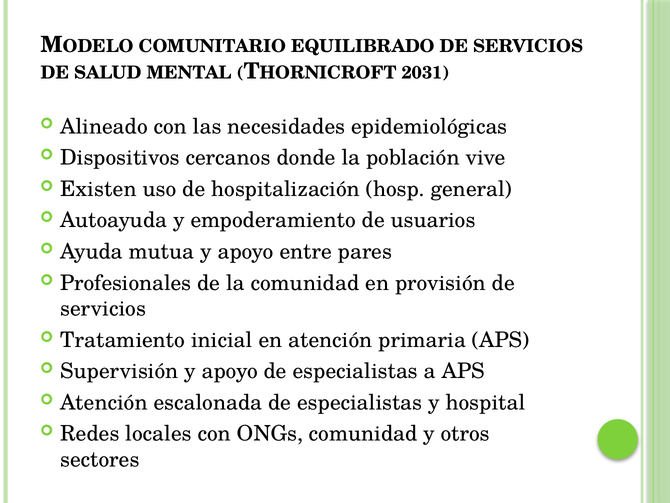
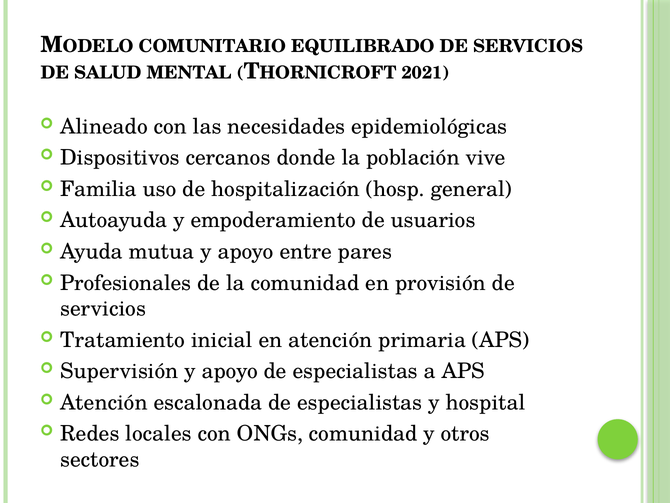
2031: 2031 -> 2021
Existen: Existen -> Familia
